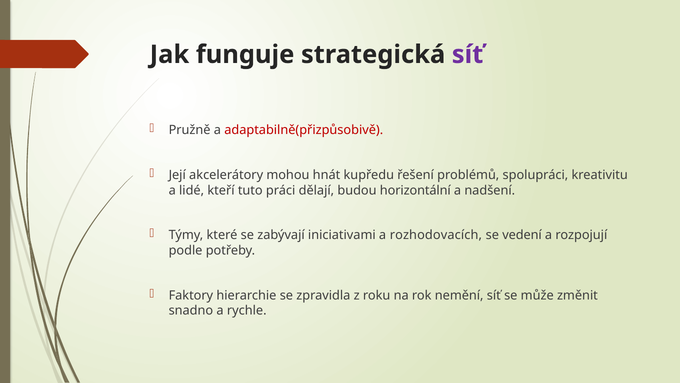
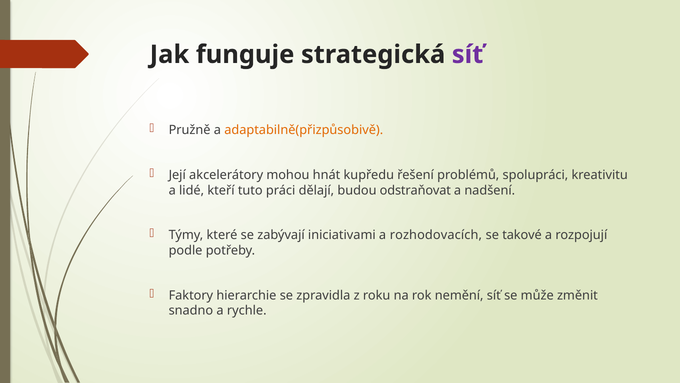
adaptabilně(přizpůsobivě colour: red -> orange
horizontální: horizontální -> odstraňovat
vedení: vedení -> takové
